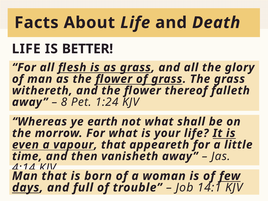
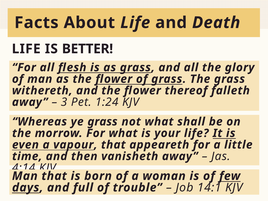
8: 8 -> 3
ye earth: earth -> grass
